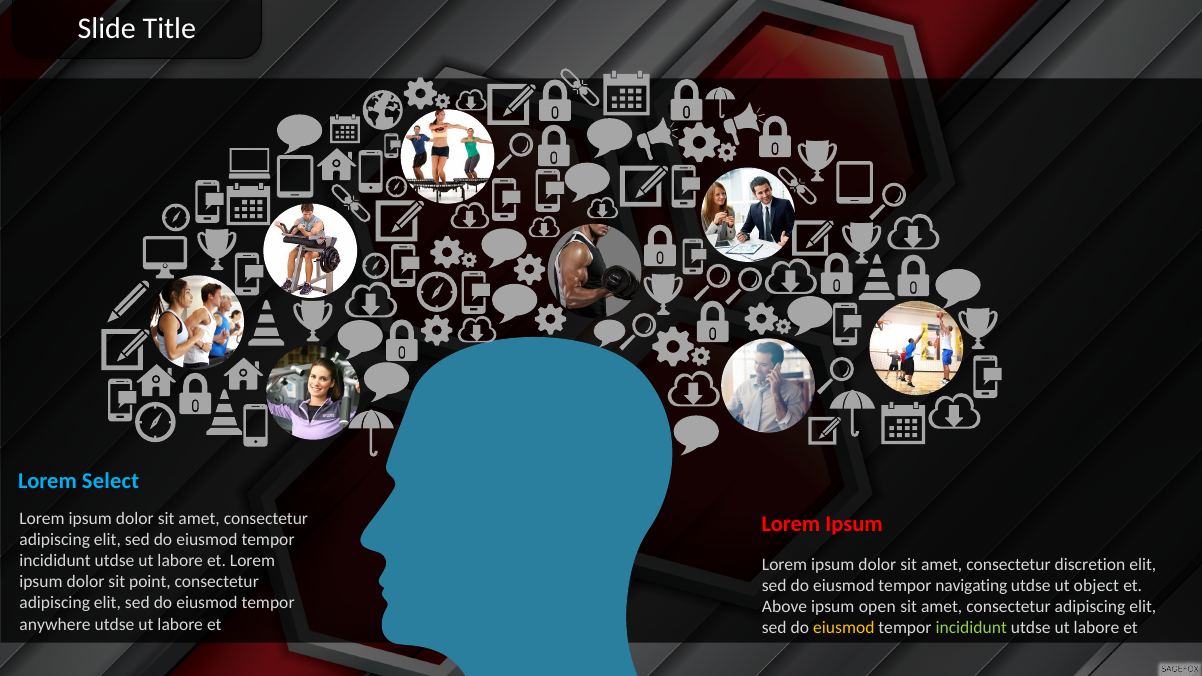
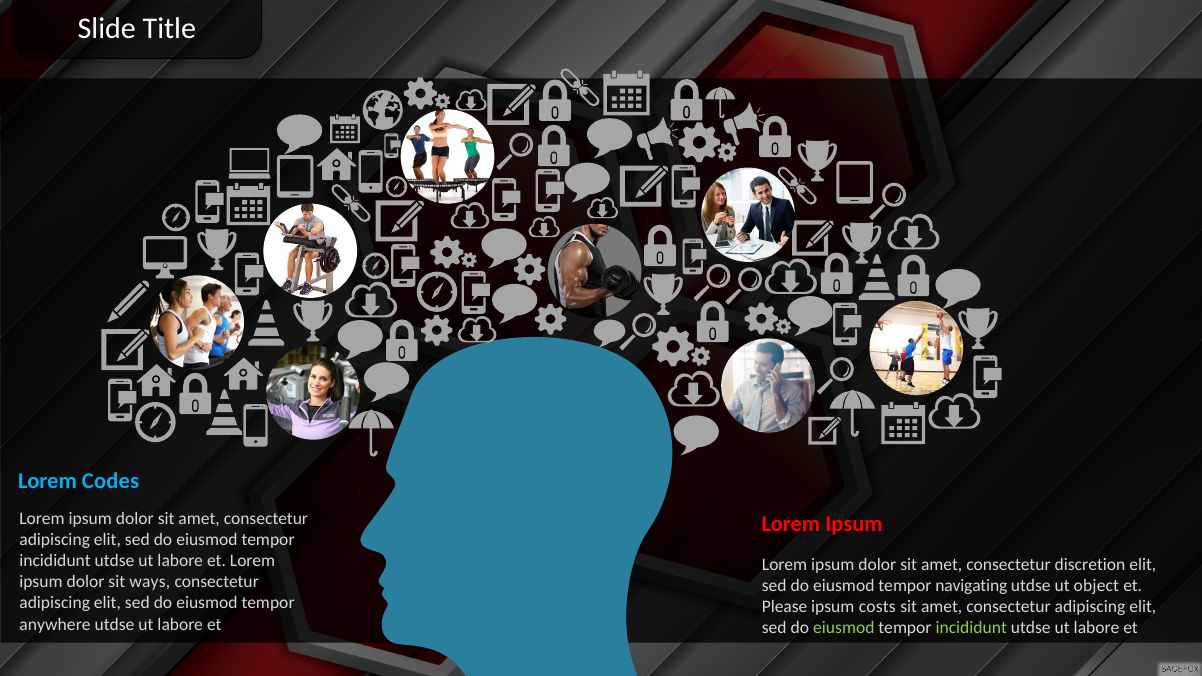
Select: Select -> Codes
point: point -> ways
Above: Above -> Please
open: open -> costs
eiusmod at (844, 628) colour: yellow -> light green
